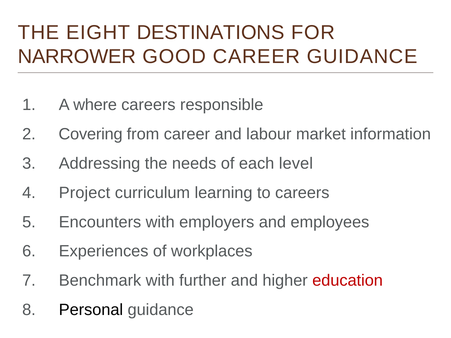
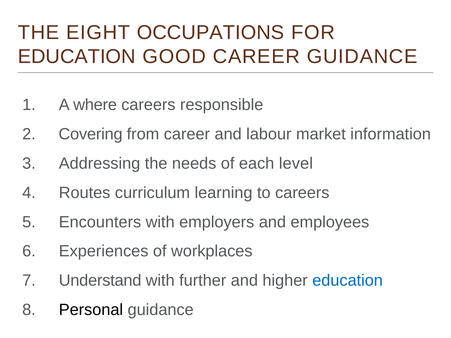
DESTINATIONS: DESTINATIONS -> OCCUPATIONS
NARROWER at (77, 57): NARROWER -> EDUCATION
Project: Project -> Routes
Benchmark: Benchmark -> Understand
education at (348, 281) colour: red -> blue
